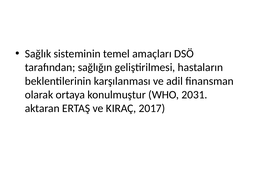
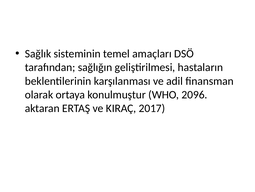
2031: 2031 -> 2096
